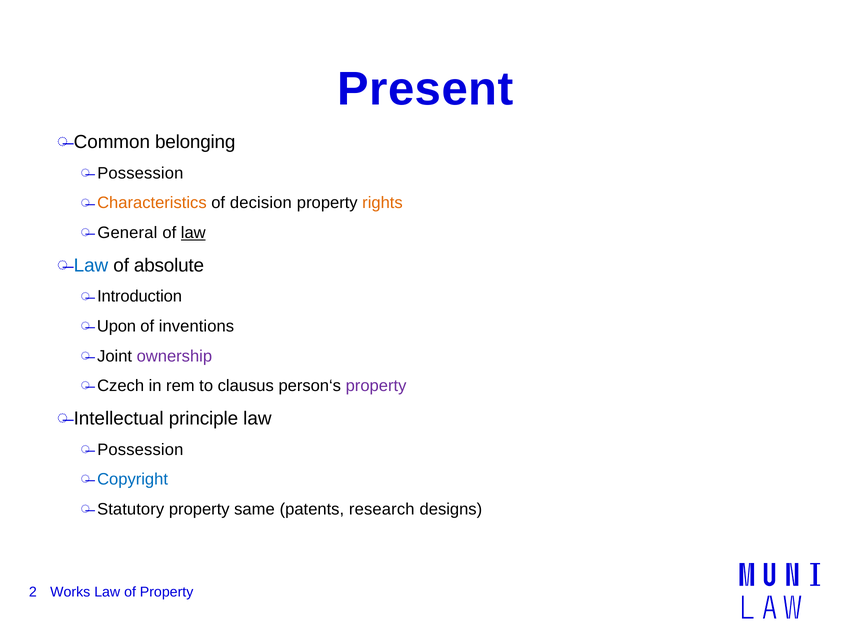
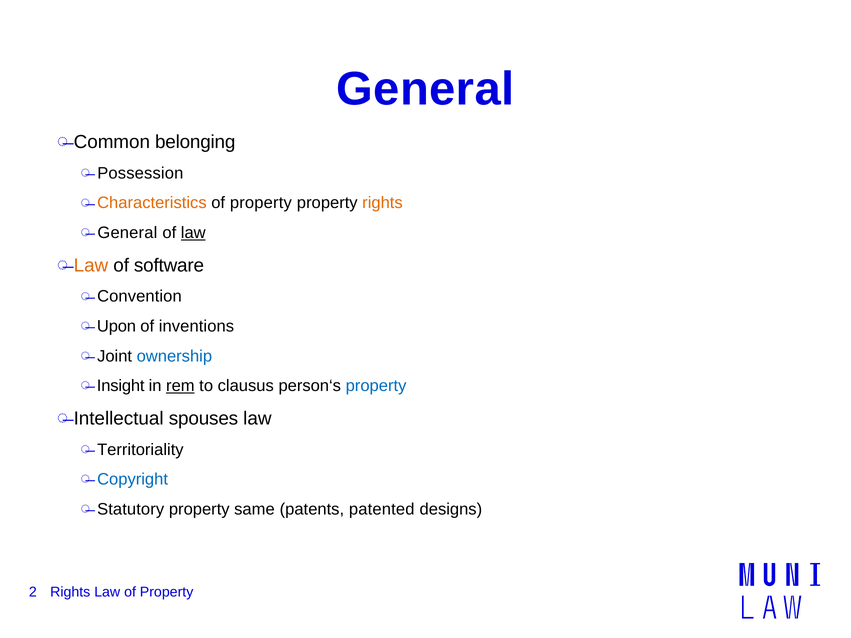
Present at (425, 89): Present -> General
decision at (261, 203): decision -> property
Law at (91, 266) colour: blue -> orange
absolute: absolute -> software
Introduction: Introduction -> Convention
ownership colour: purple -> blue
Czech: Czech -> Insight
rem underline: none -> present
property at (376, 386) colour: purple -> blue
principle: principle -> spouses
Possession at (140, 450): Possession -> Territoriality
research: research -> patented
2 Works: Works -> Rights
